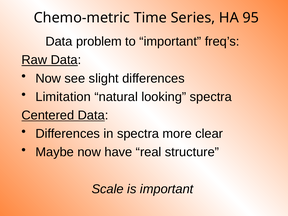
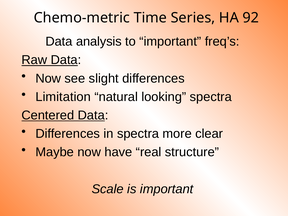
95: 95 -> 92
problem: problem -> analysis
